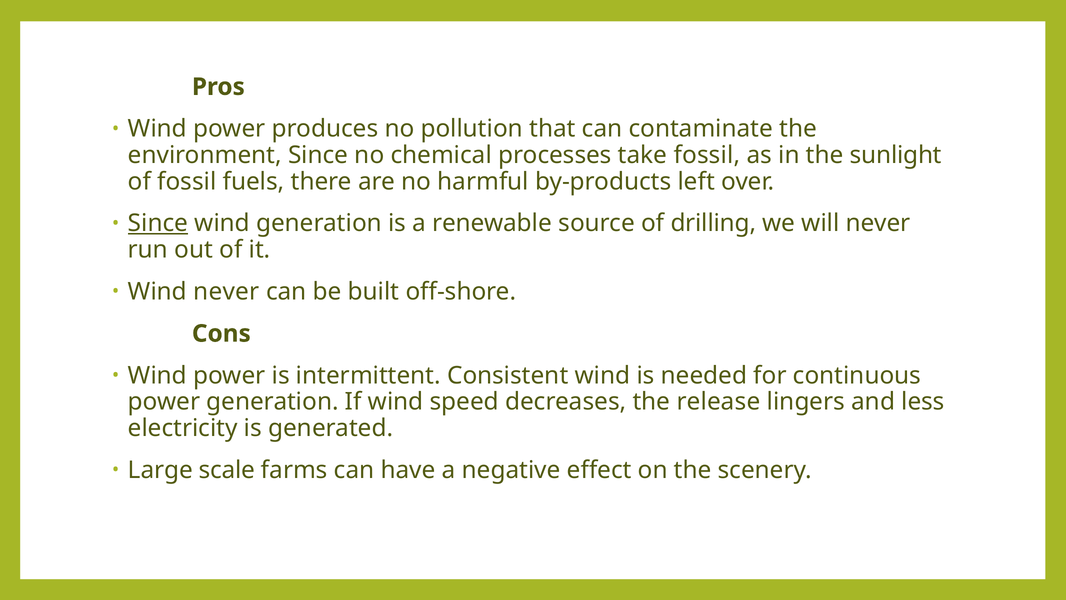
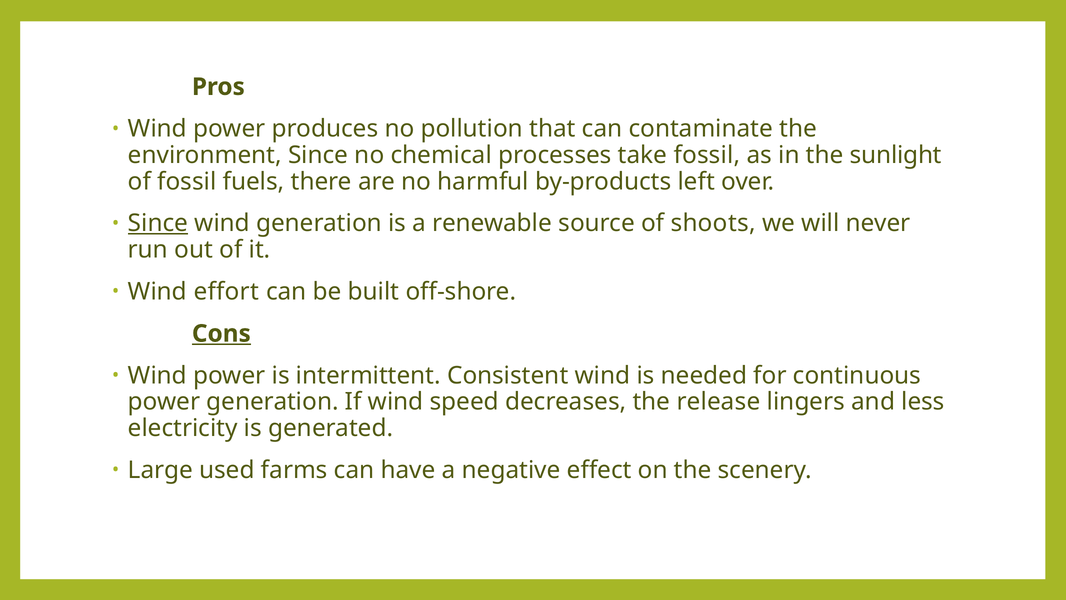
drilling: drilling -> shoots
Wind never: never -> effort
Cons underline: none -> present
scale: scale -> used
